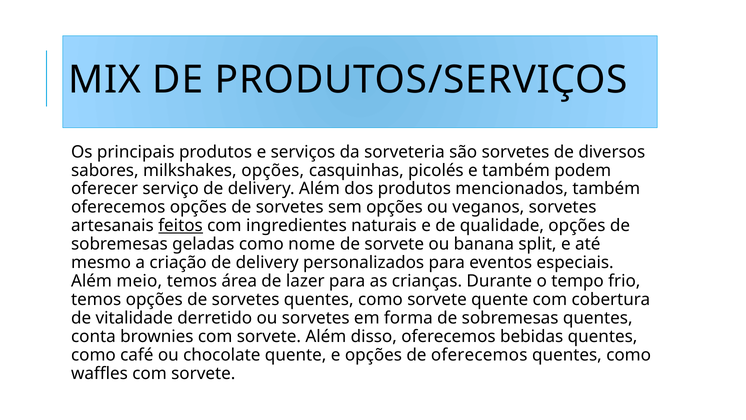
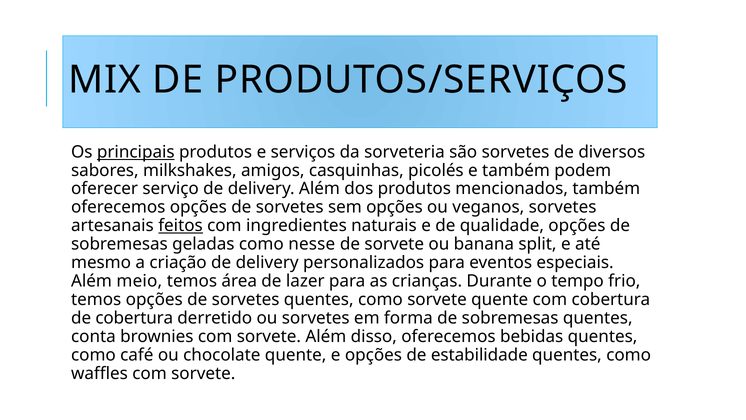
principais underline: none -> present
milkshakes opções: opções -> amigos
nome: nome -> nesse
de vitalidade: vitalidade -> cobertura
de oferecemos: oferecemos -> estabilidade
